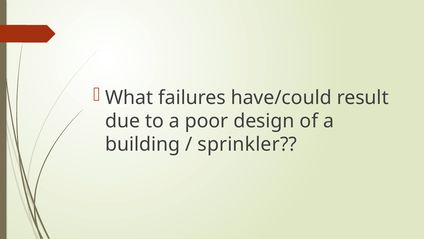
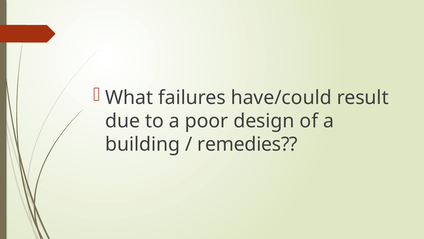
sprinkler: sprinkler -> remedies
